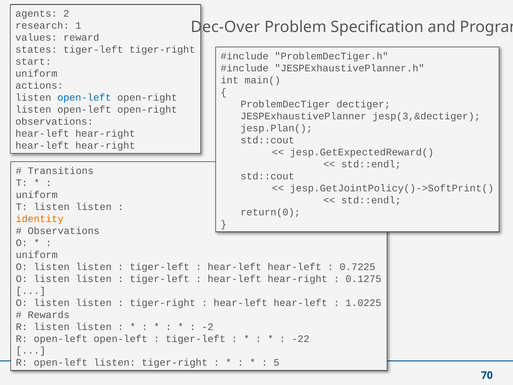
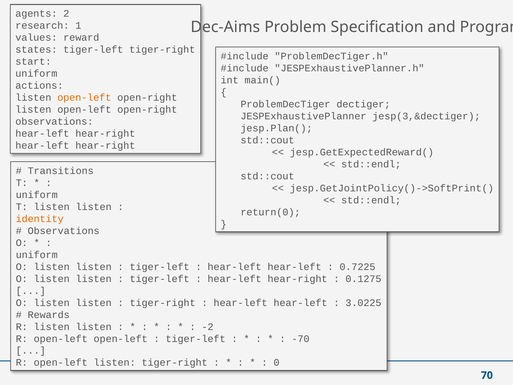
Dec-Over: Dec-Over -> Dec-Aims
open-left at (84, 98) colour: blue -> orange
1.0225: 1.0225 -> 3.0225
-22: -22 -> -70
5: 5 -> 0
